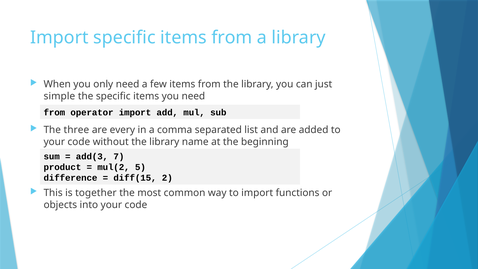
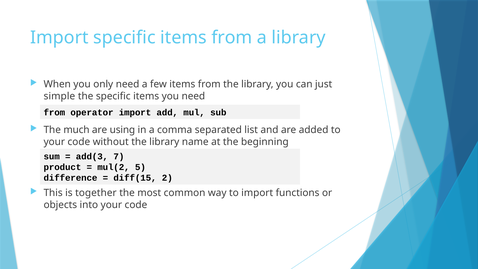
three: three -> much
every: every -> using
